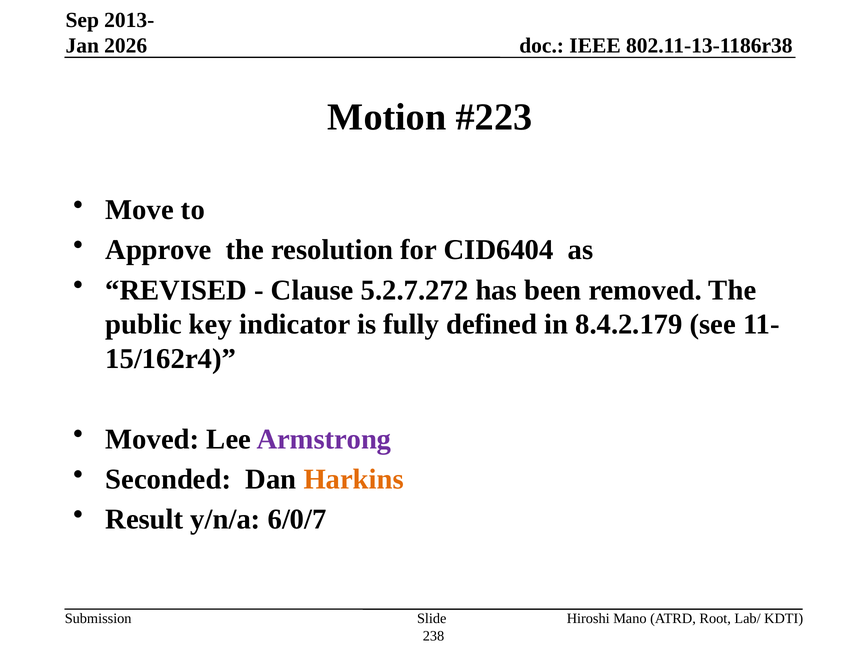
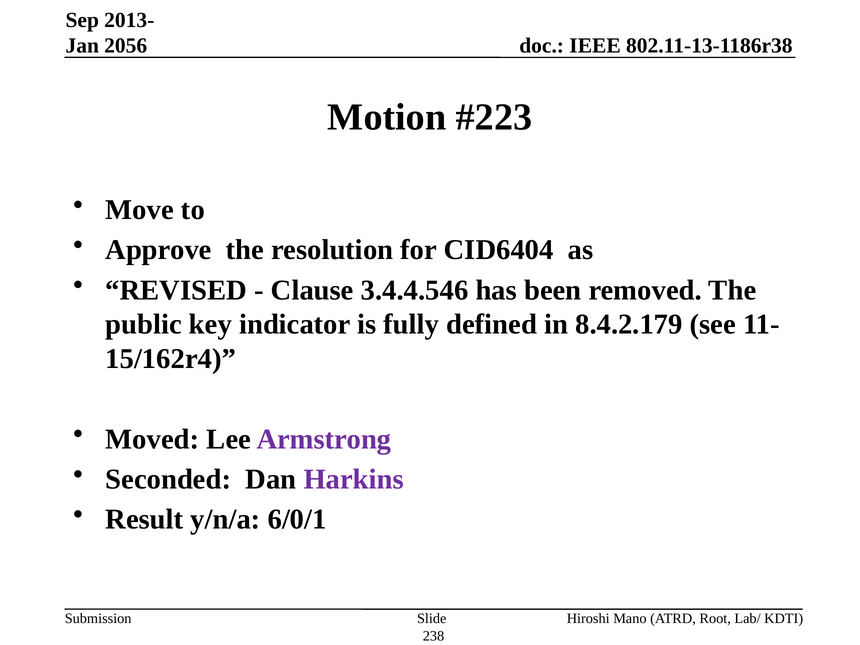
2026: 2026 -> 2056
5.2.7.272: 5.2.7.272 -> 3.4.4.546
Harkins colour: orange -> purple
6/0/7: 6/0/7 -> 6/0/1
